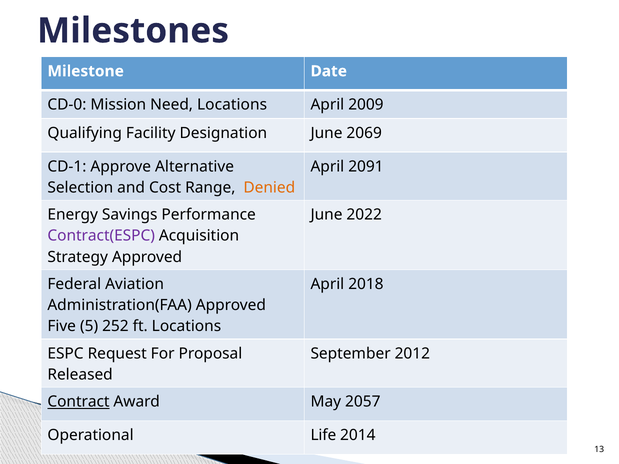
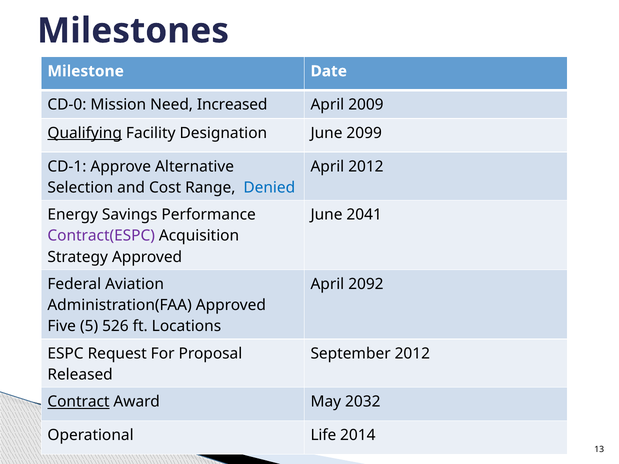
Need Locations: Locations -> Increased
Qualifying underline: none -> present
2069: 2069 -> 2099
April 2091: 2091 -> 2012
Denied colour: orange -> blue
2022: 2022 -> 2041
2018: 2018 -> 2092
252: 252 -> 526
2057: 2057 -> 2032
